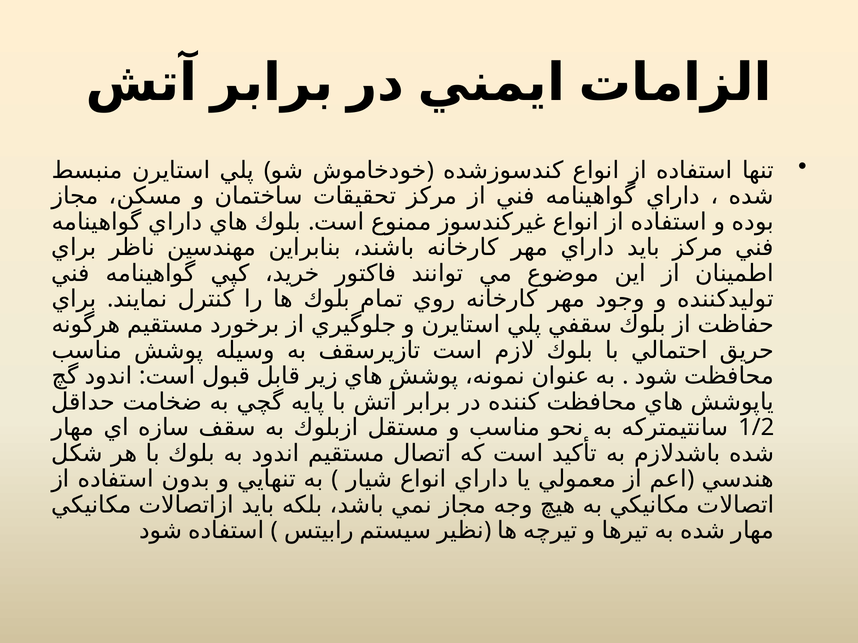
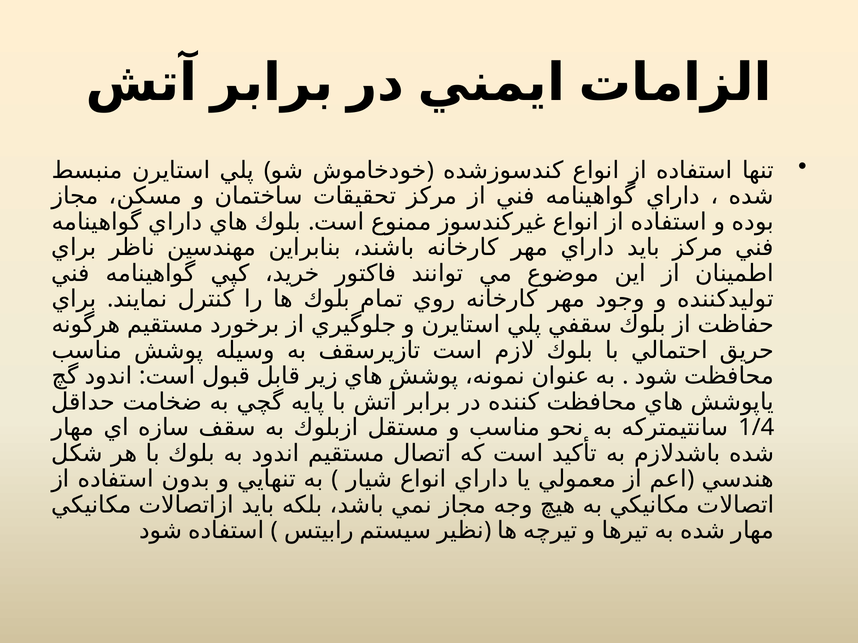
1/2: 1/2 -> 1/4
